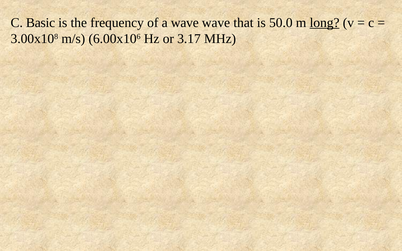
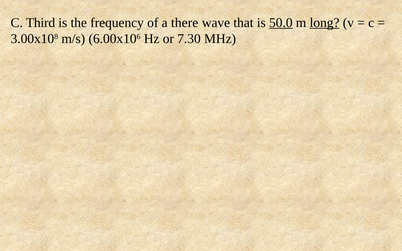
Basic: Basic -> Third
a wave: wave -> there
50.0 underline: none -> present
3.17: 3.17 -> 7.30
